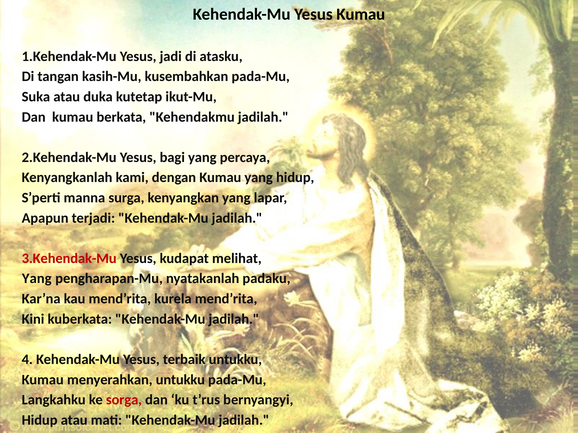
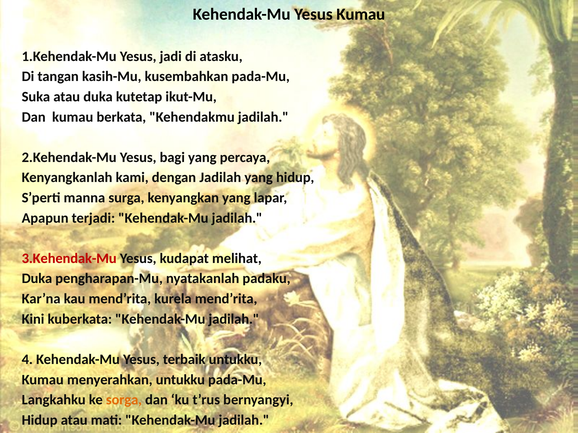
dengan Kumau: Kumau -> Jadilah
Yang at (37, 279): Yang -> Duka
sorga colour: red -> orange
